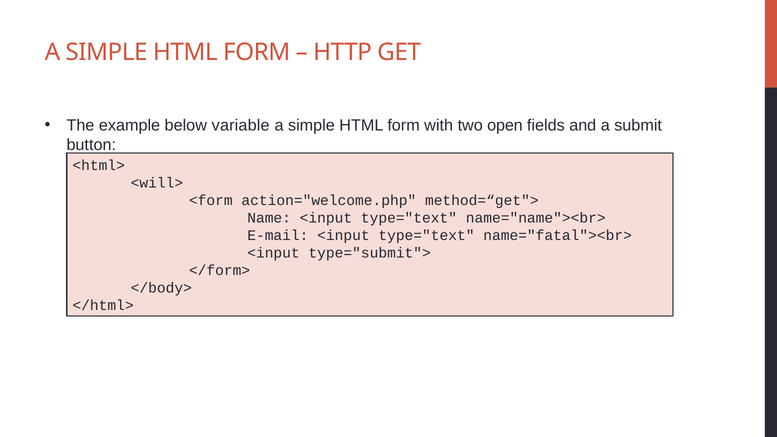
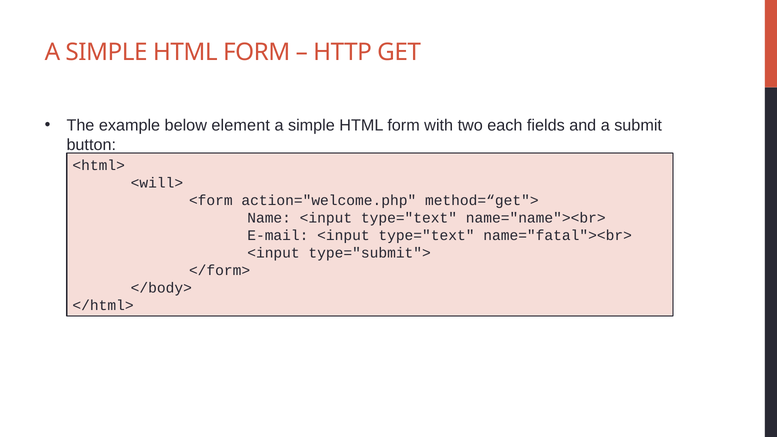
variable: variable -> element
open: open -> each
